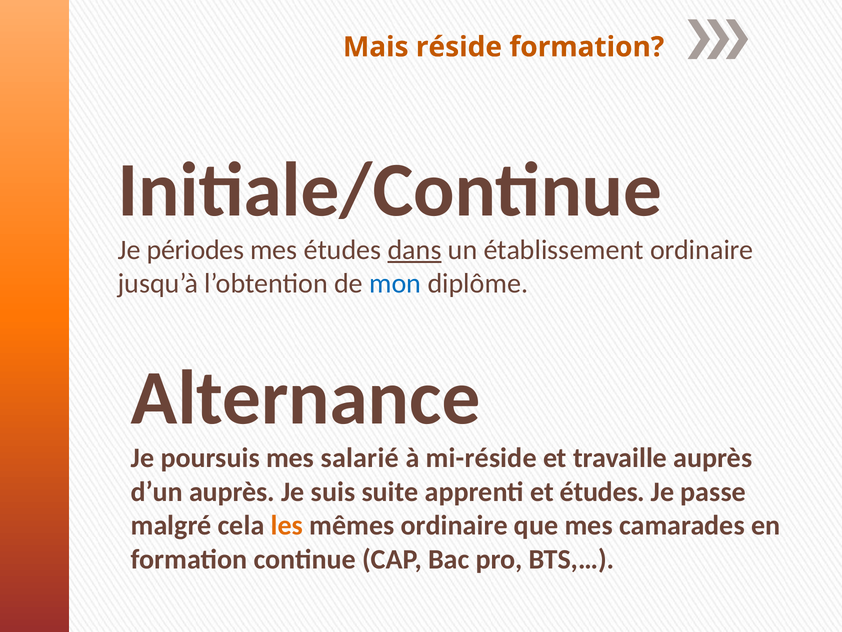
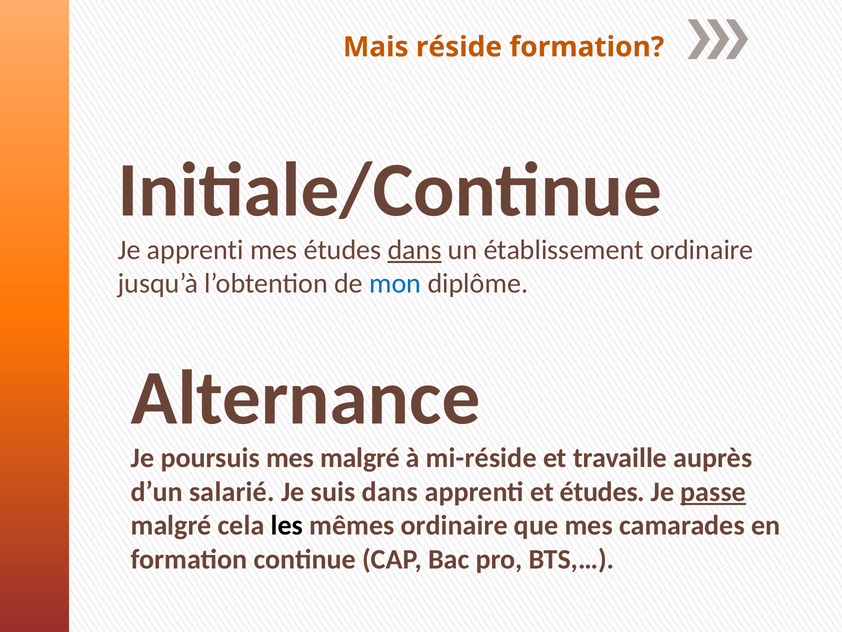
Je périodes: périodes -> apprenti
mes salarié: salarié -> malgré
d’un auprès: auprès -> salarié
suis suite: suite -> dans
passe underline: none -> present
les colour: orange -> black
